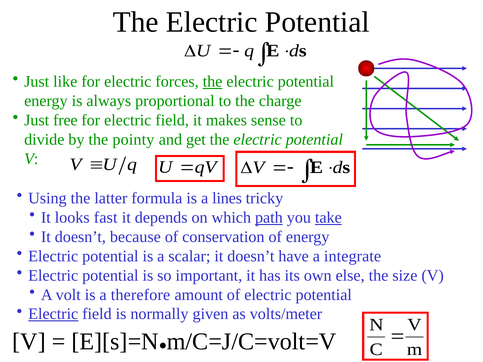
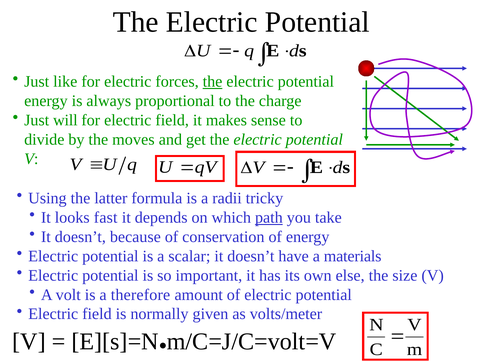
free: free -> will
pointy: pointy -> moves
lines: lines -> radii
take underline: present -> none
integrate: integrate -> materials
Electric at (53, 314) underline: present -> none
